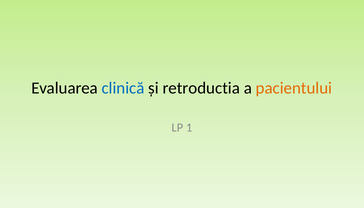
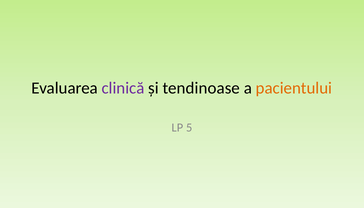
clinică colour: blue -> purple
retroductia: retroductia -> tendinoase
1: 1 -> 5
